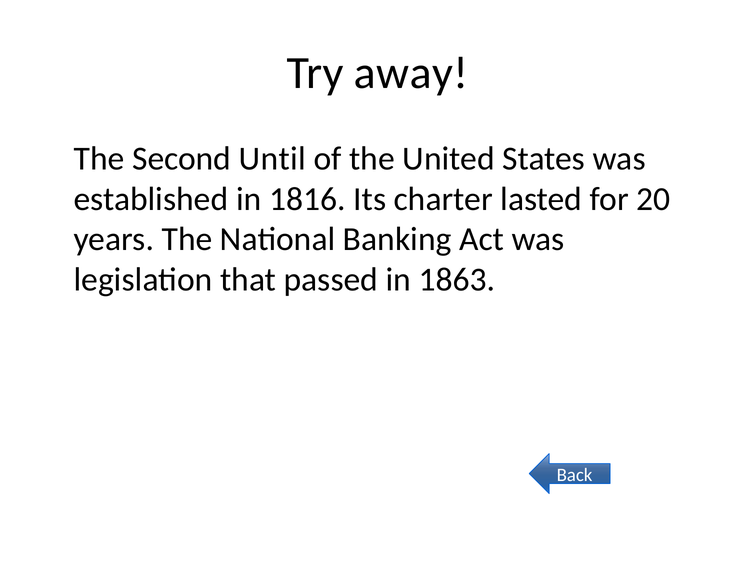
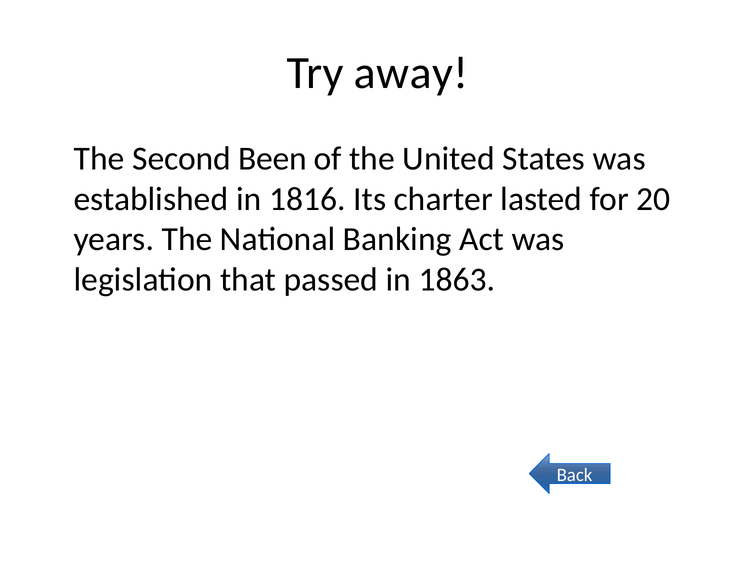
Until: Until -> Been
